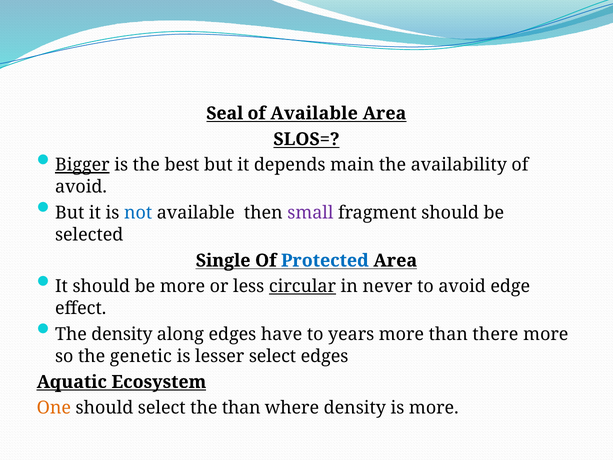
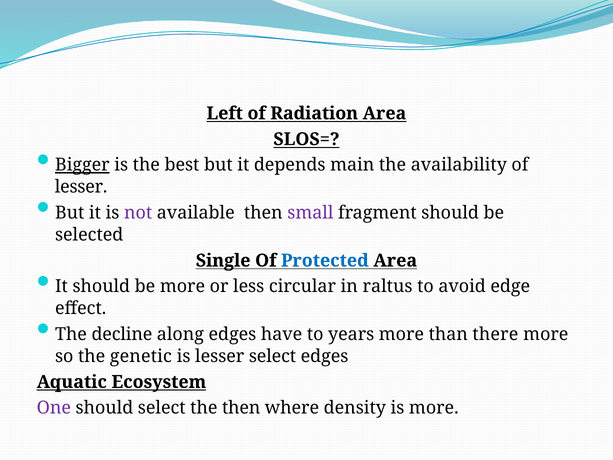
Seal: Seal -> Left
of Available: Available -> Radiation
avoid at (81, 187): avoid -> lesser
not colour: blue -> purple
circular underline: present -> none
never: never -> raltus
The density: density -> decline
One colour: orange -> purple
the than: than -> then
